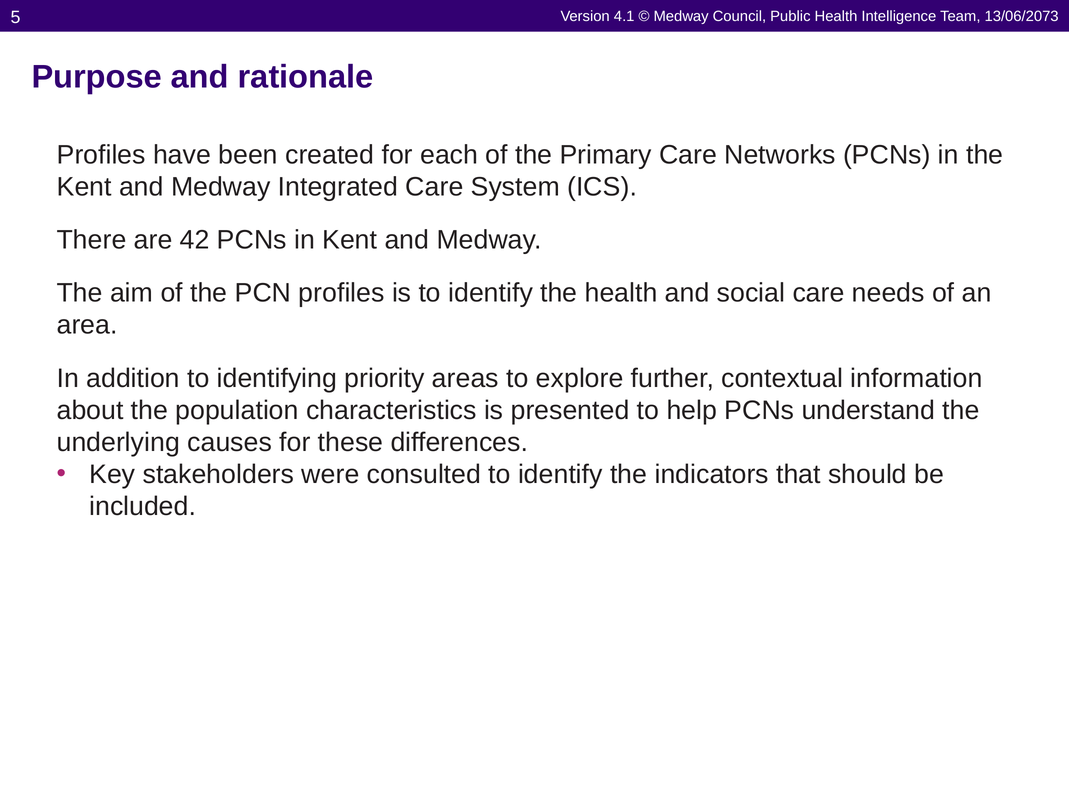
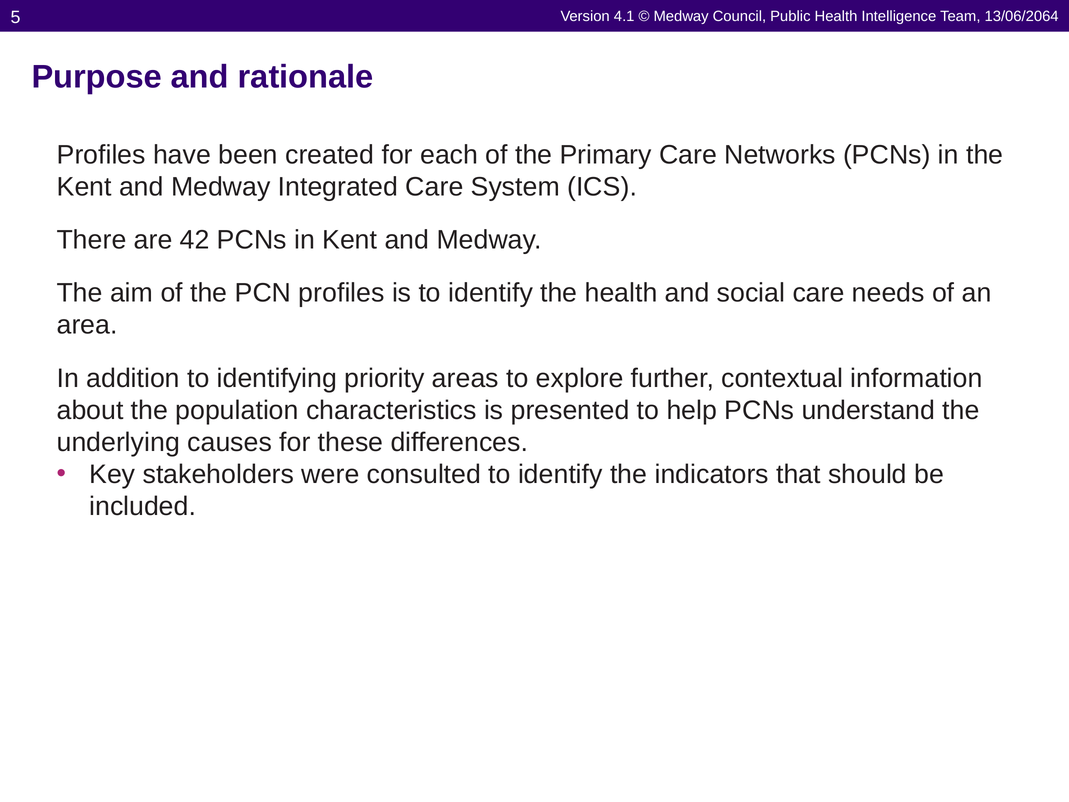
13/06/2073: 13/06/2073 -> 13/06/2064
